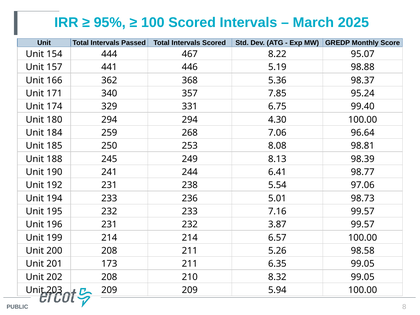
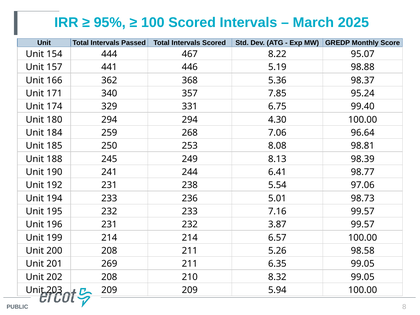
173: 173 -> 269
